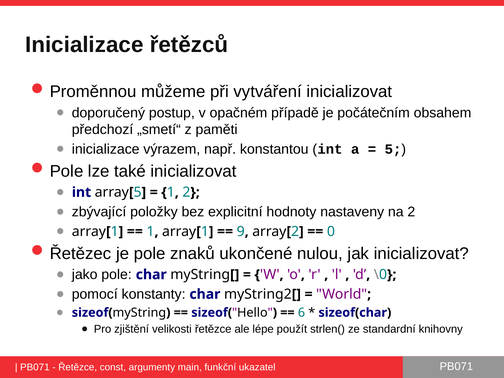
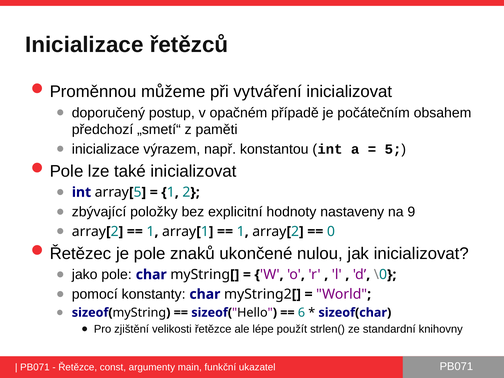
na 2: 2 -> 9
1 at (115, 231): 1 -> 2
9 at (241, 231): 9 -> 1
